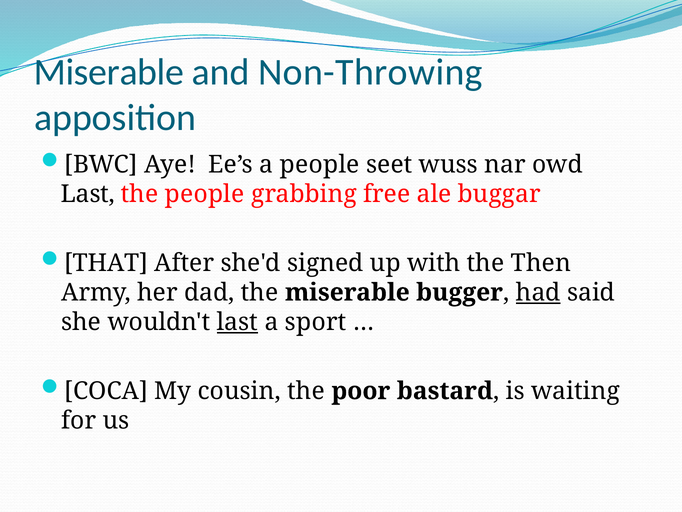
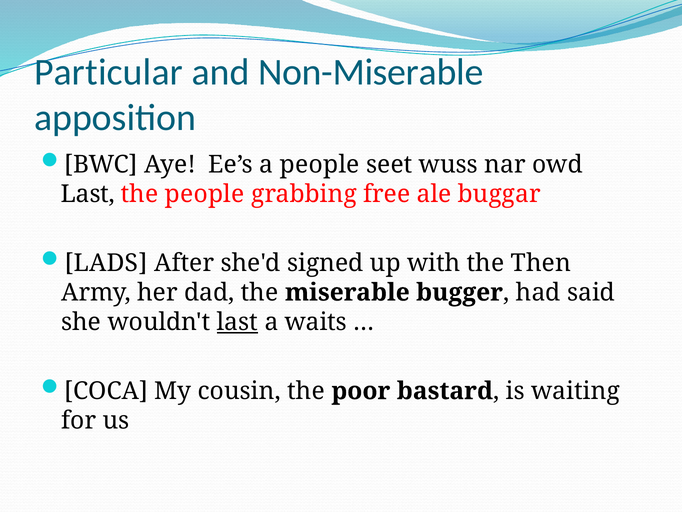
Miserable at (109, 72): Miserable -> Particular
Non-Throwing: Non-Throwing -> Non-Miserable
THAT: THAT -> LADS
had underline: present -> none
sport: sport -> waits
